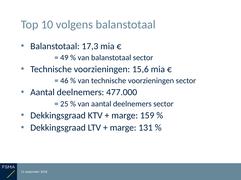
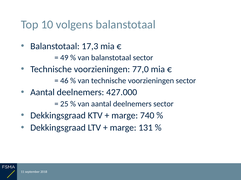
15,6: 15,6 -> 77,0
477.000: 477.000 -> 427.000
159: 159 -> 740
